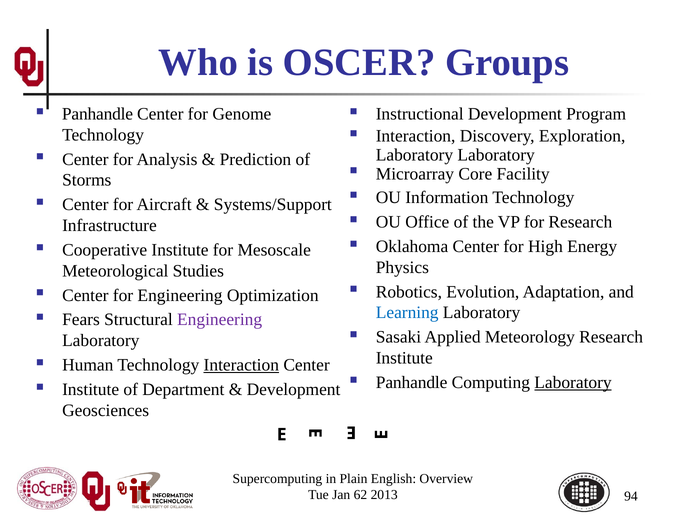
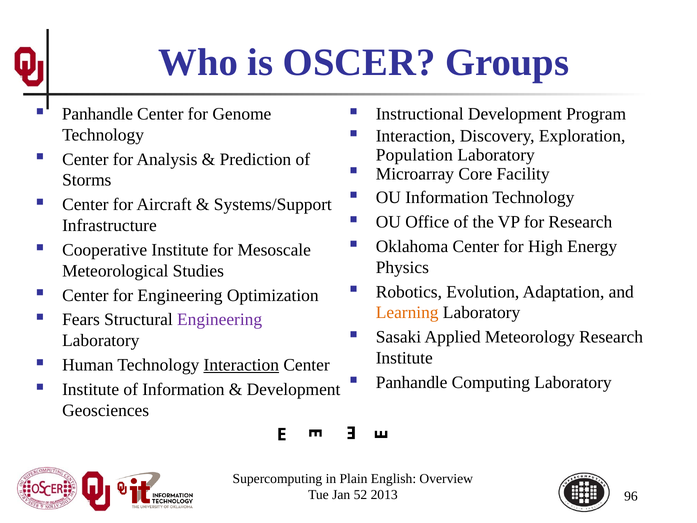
Laboratory at (414, 155): Laboratory -> Population
Learning colour: blue -> orange
Laboratory at (573, 382) underline: present -> none
of Department: Department -> Information
62: 62 -> 52
94: 94 -> 96
